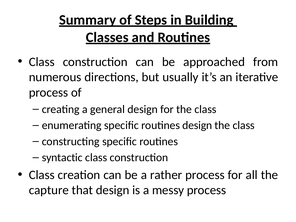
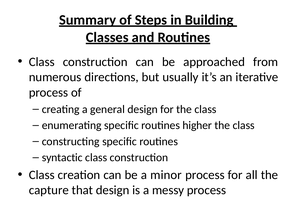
routines design: design -> higher
rather: rather -> minor
